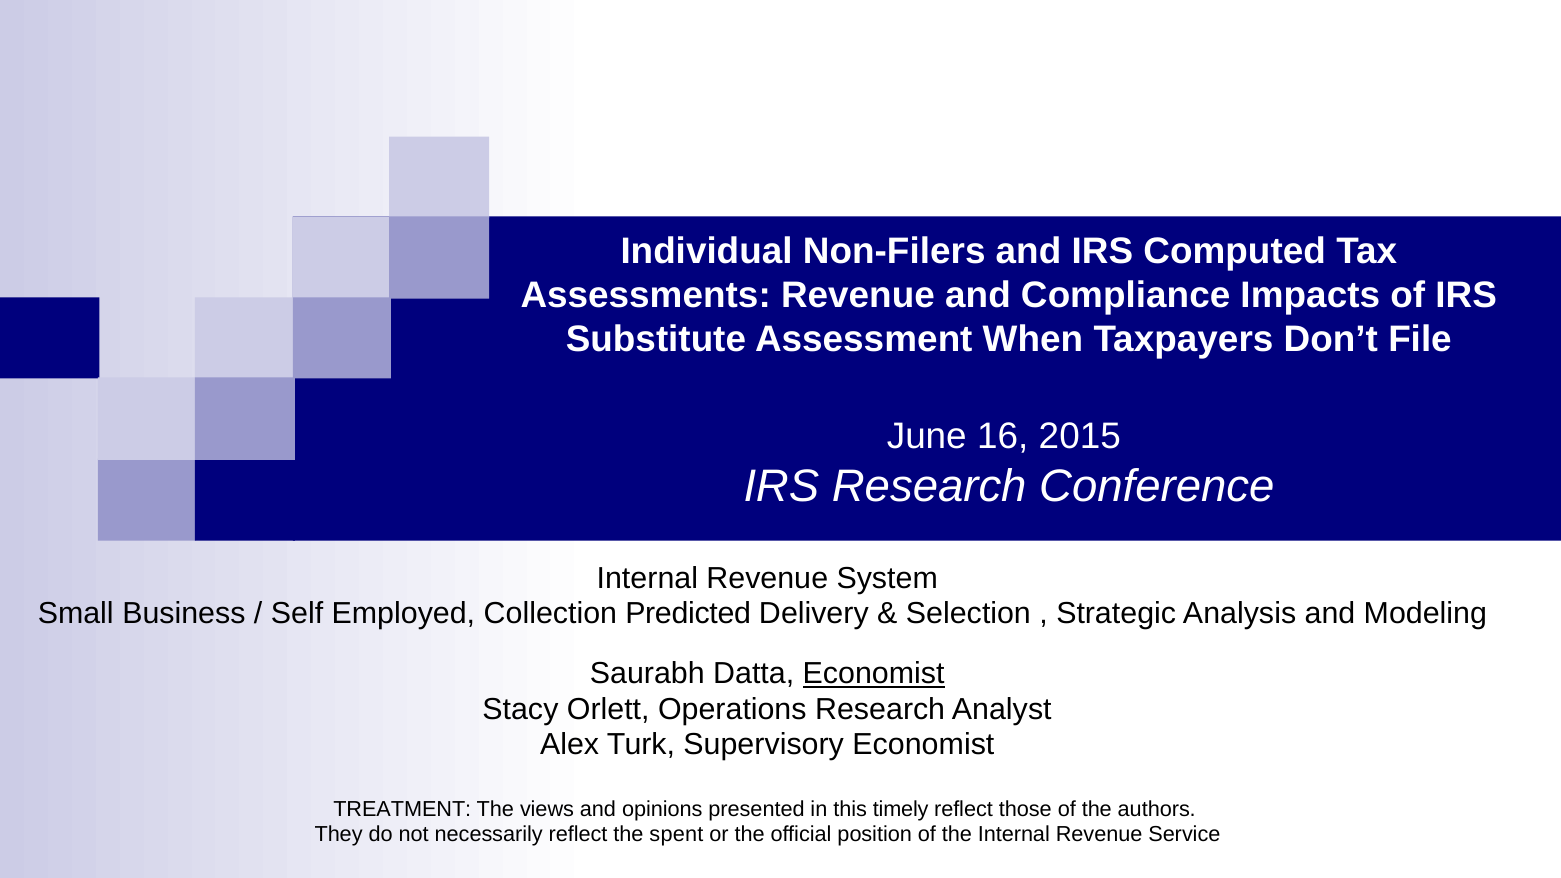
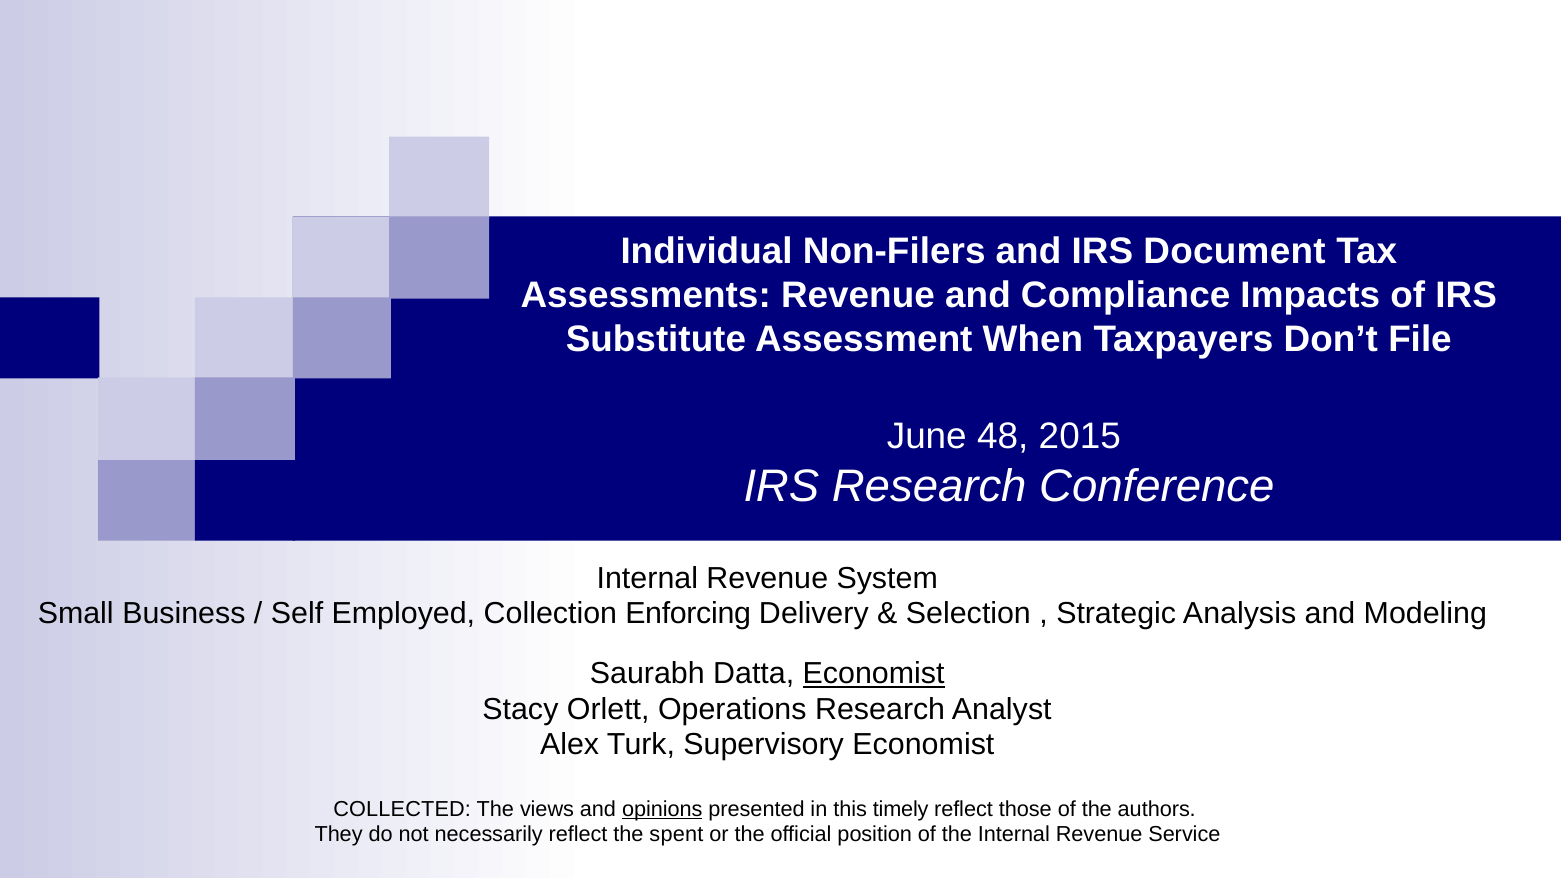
Computed: Computed -> Document
16: 16 -> 48
Predicted: Predicted -> Enforcing
TREATMENT: TREATMENT -> COLLECTED
opinions underline: none -> present
